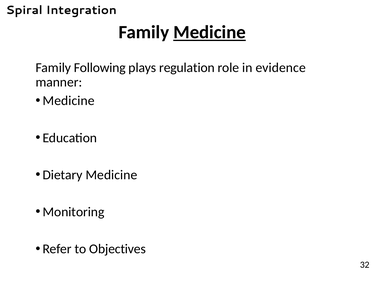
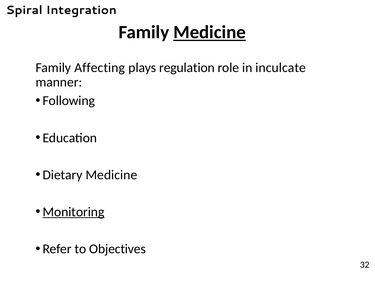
Following: Following -> Affecting
evidence: evidence -> inculcate
Medicine at (69, 101): Medicine -> Following
Monitoring underline: none -> present
